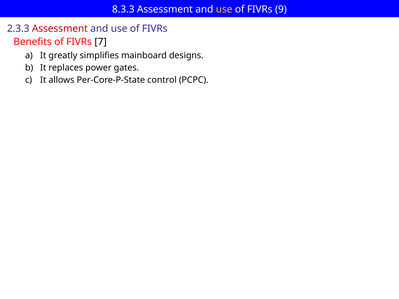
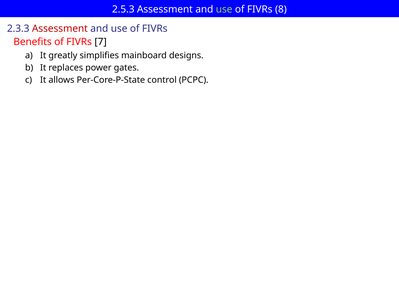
8.3.3: 8.3.3 -> 2.5.3
use at (224, 9) colour: yellow -> light green
9: 9 -> 8
